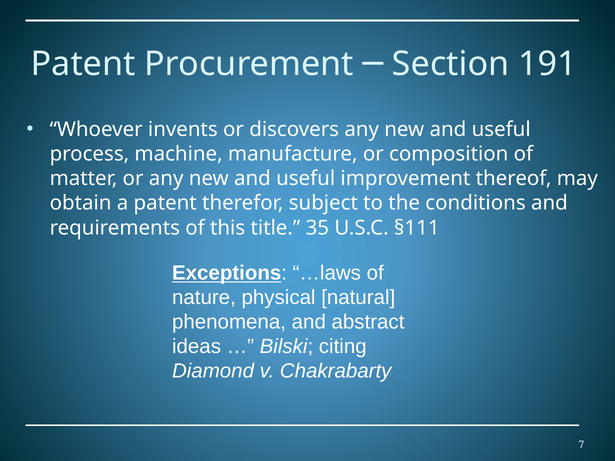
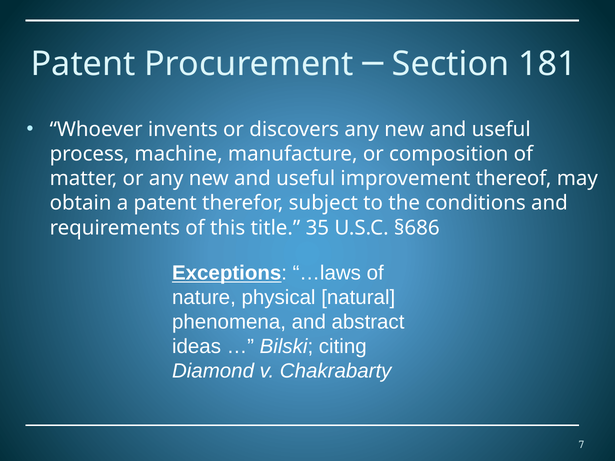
191: 191 -> 181
§111: §111 -> §686
